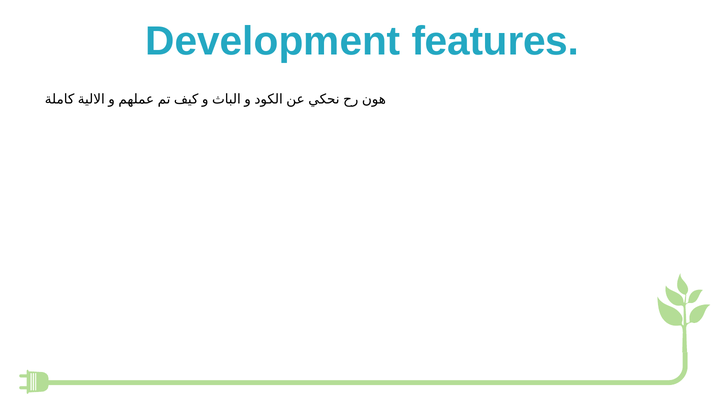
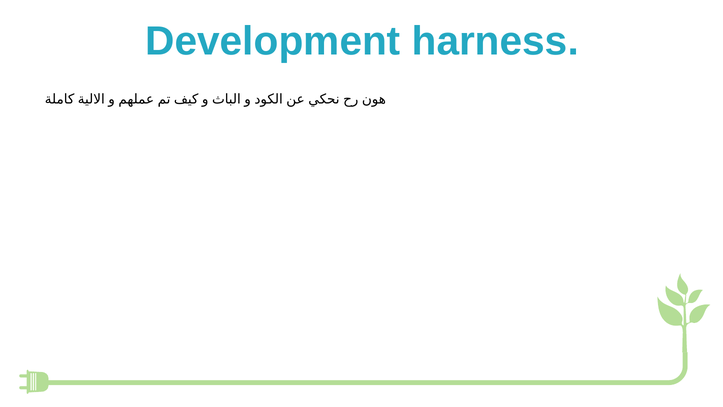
features: features -> harness
